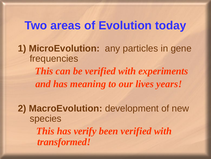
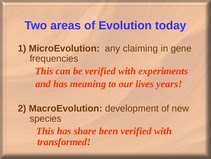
particles: particles -> claiming
verify: verify -> share
